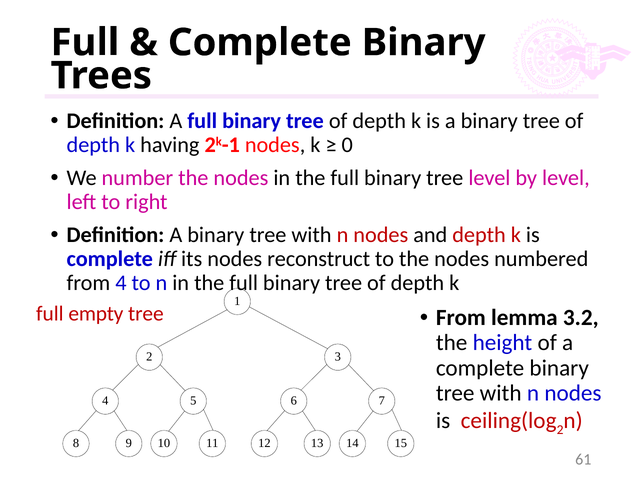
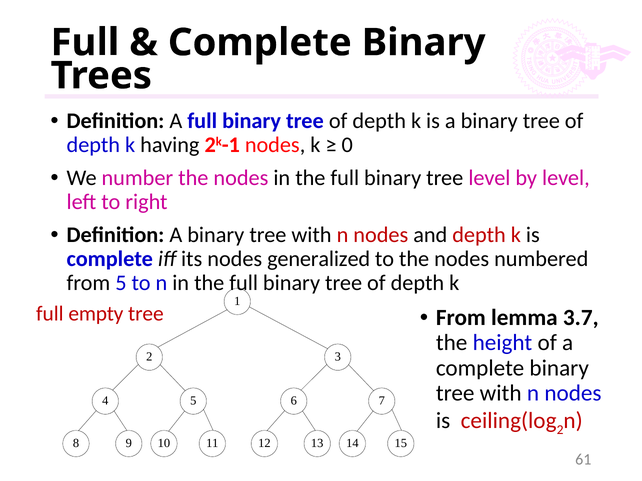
reconstruct: reconstruct -> generalized
from 4: 4 -> 5
3.2: 3.2 -> 3.7
